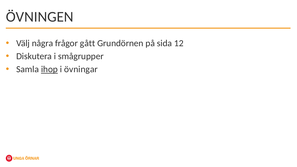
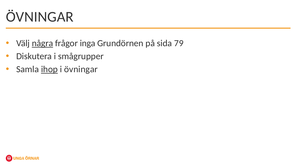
ÖVNINGEN at (40, 17): ÖVNINGEN -> ÖVNINGAR
några underline: none -> present
gått: gått -> inga
12: 12 -> 79
